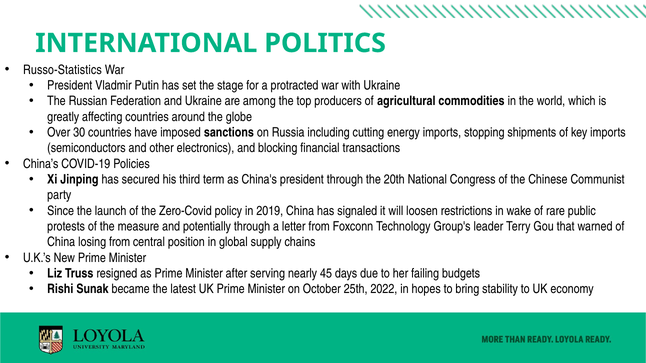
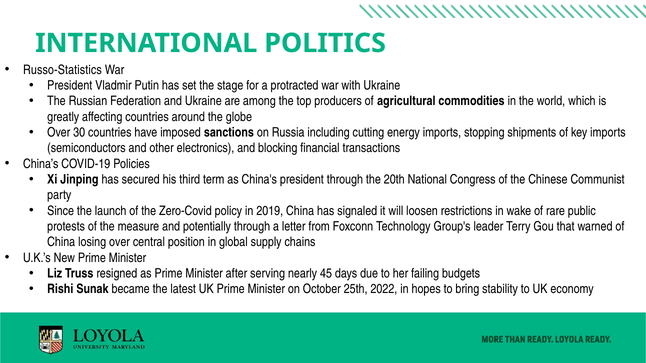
losing from: from -> over
